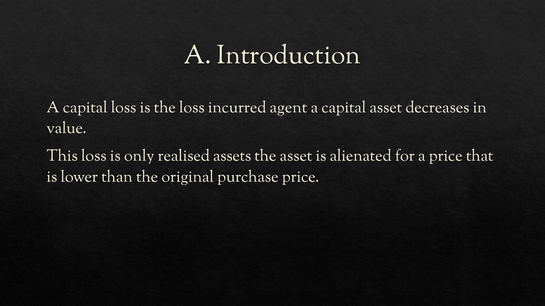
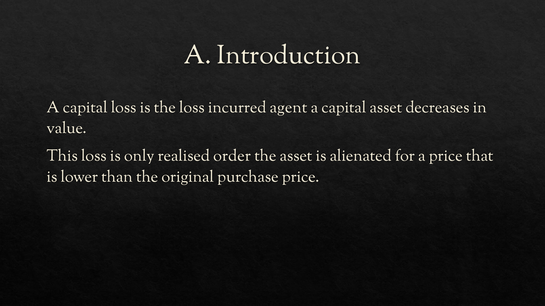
assets: assets -> order
